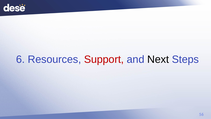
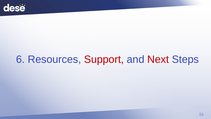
Next colour: black -> red
